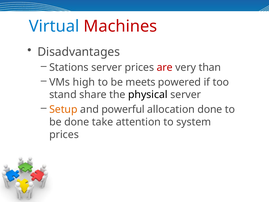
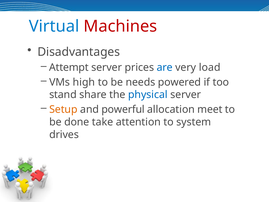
Stations: Stations -> Attempt
are colour: red -> blue
than: than -> load
meets: meets -> needs
physical colour: black -> blue
allocation done: done -> meet
prices at (64, 134): prices -> drives
